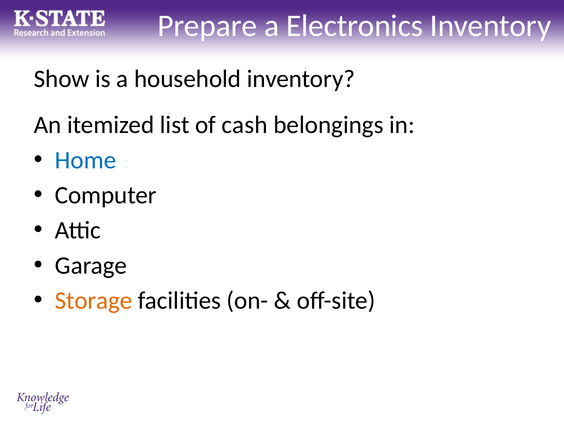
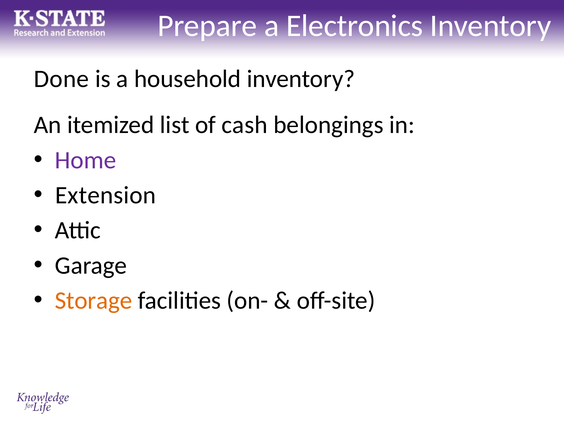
Show: Show -> Done
Home colour: blue -> purple
Computer: Computer -> Extension
